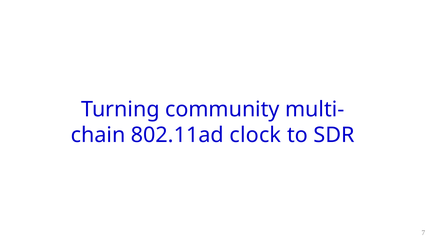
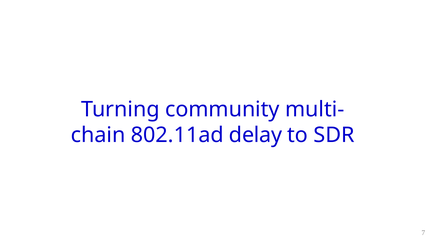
clock: clock -> delay
